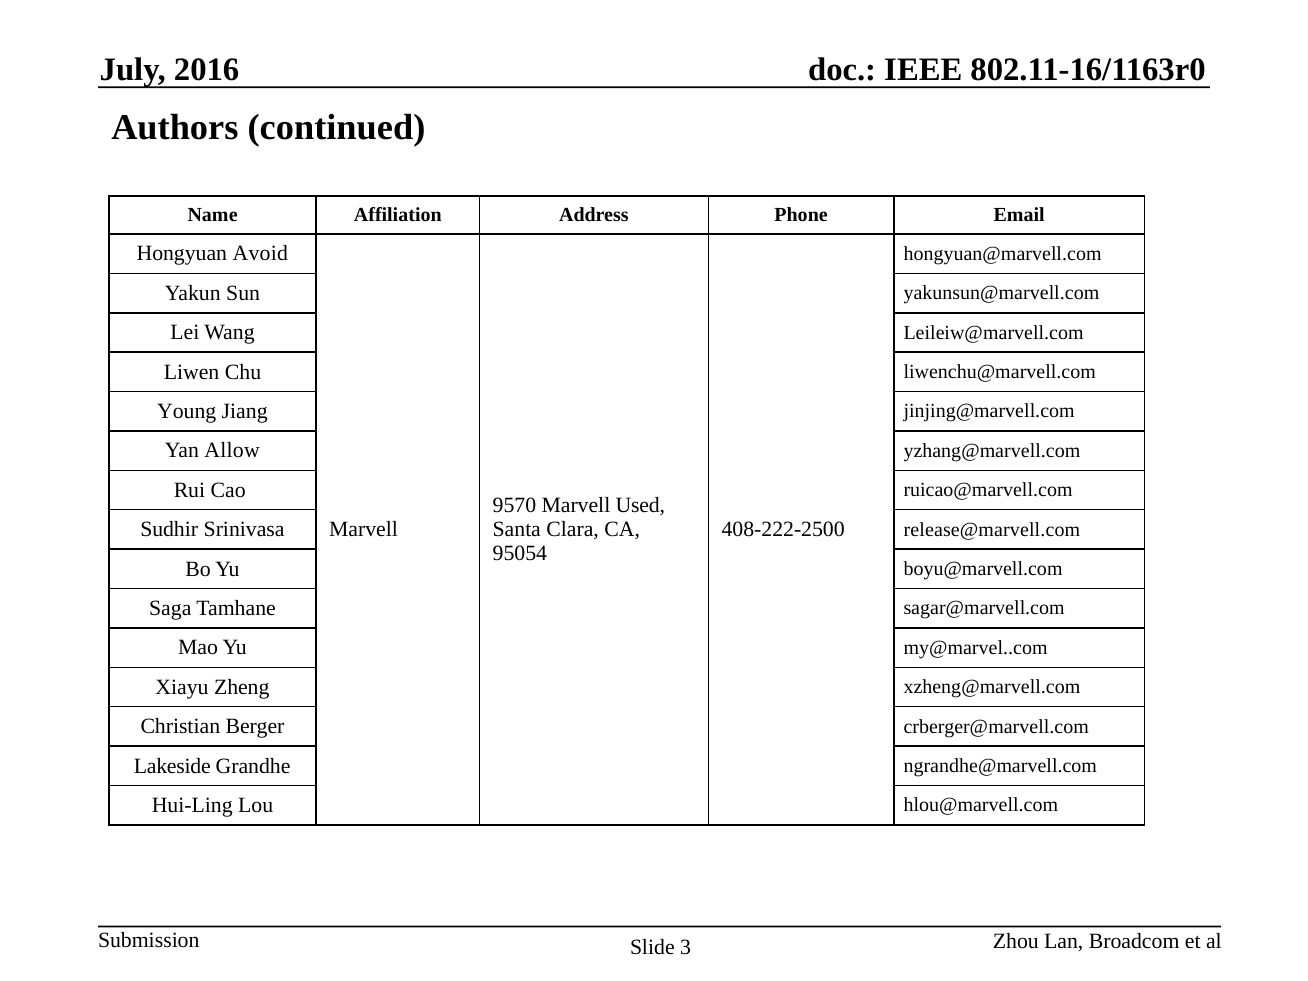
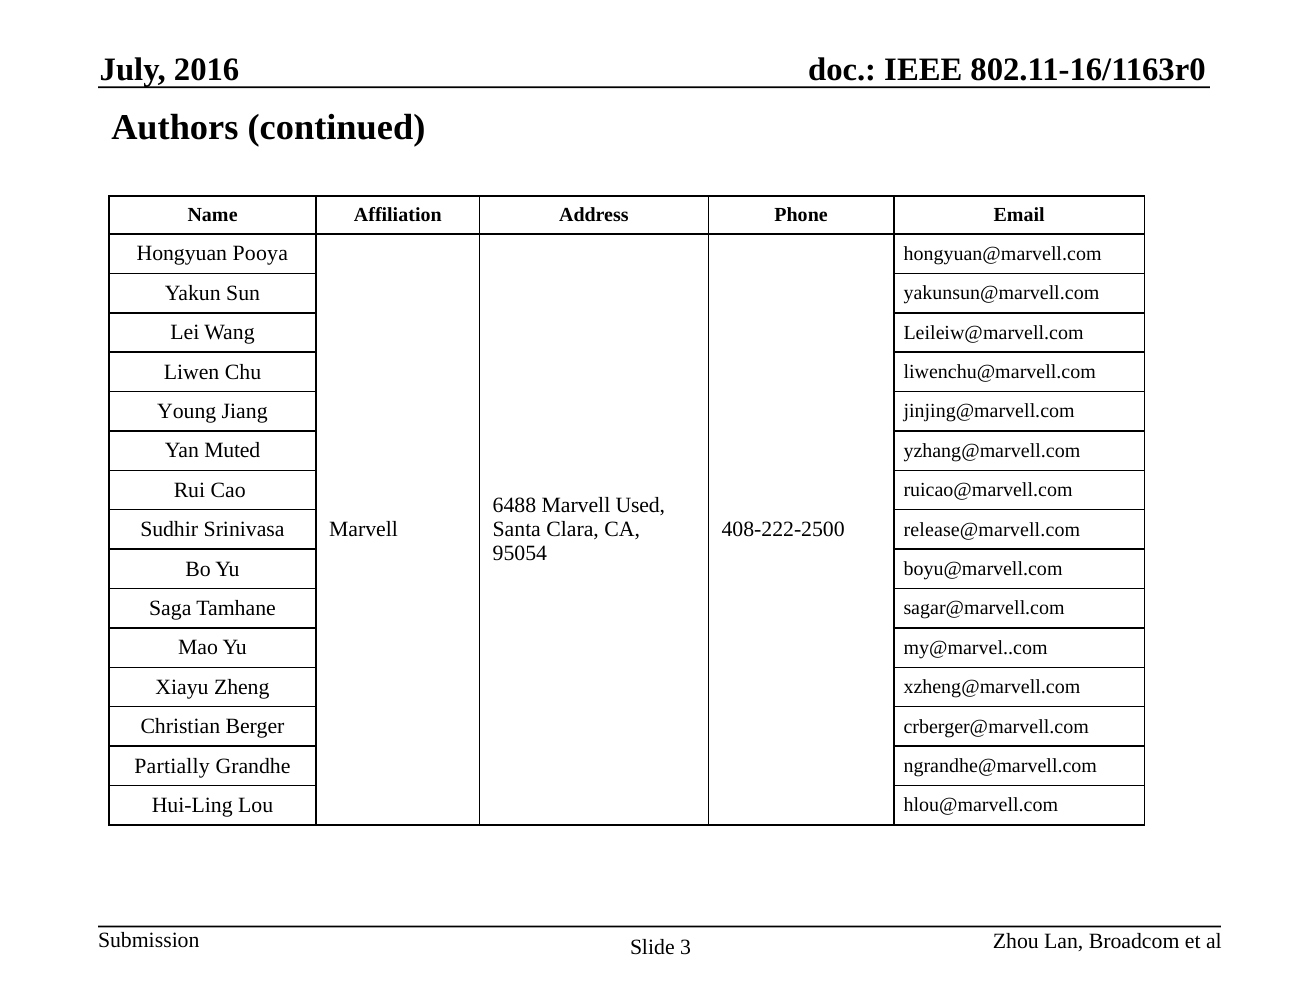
Avoid: Avoid -> Pooya
Allow: Allow -> Muted
9570: 9570 -> 6488
Lakeside: Lakeside -> Partially
